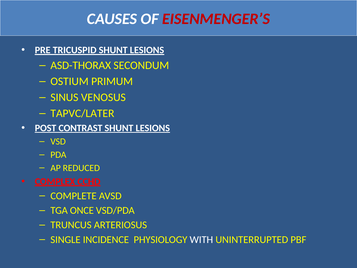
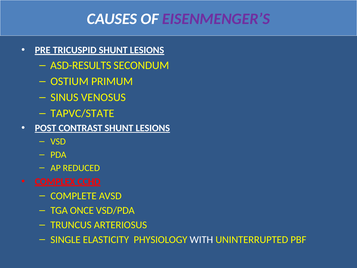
EISENMENGER’S colour: red -> purple
ASD-THORAX: ASD-THORAX -> ASD-RESULTS
TAPVC/LATER: TAPVC/LATER -> TAPVC/STATE
INCIDENCE: INCIDENCE -> ELASTICITY
